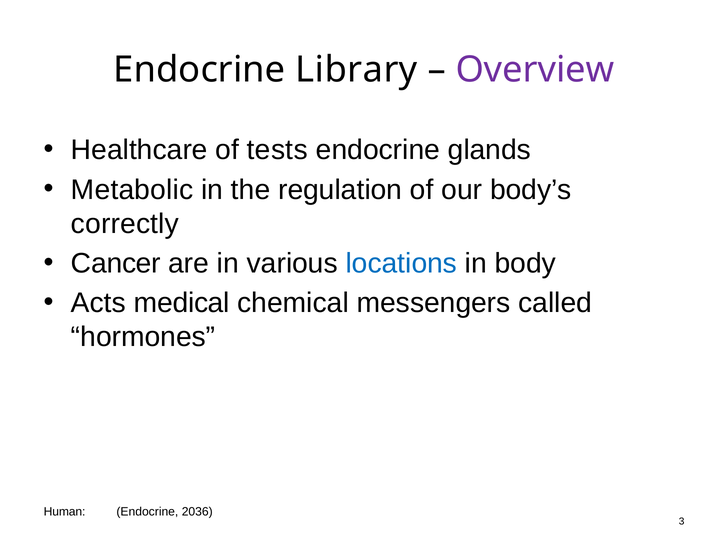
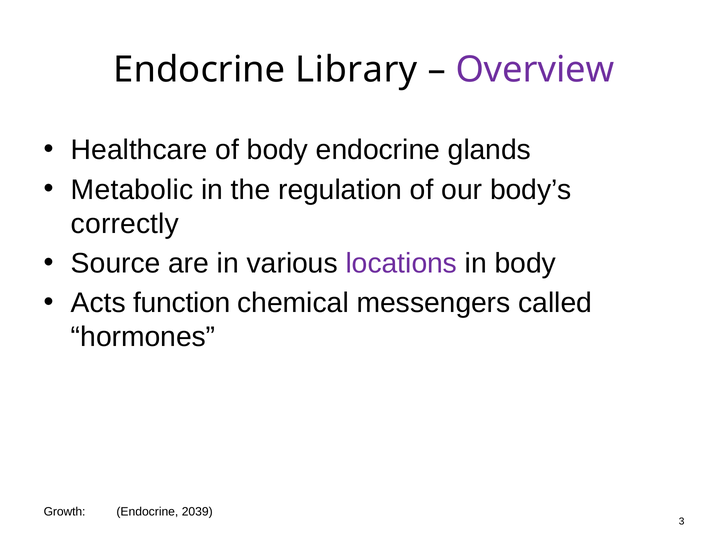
of tests: tests -> body
Cancer: Cancer -> Source
locations colour: blue -> purple
medical: medical -> function
Human: Human -> Growth
2036: 2036 -> 2039
